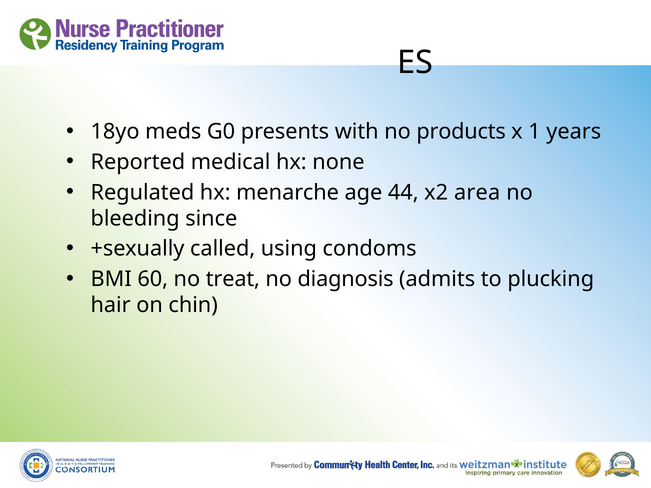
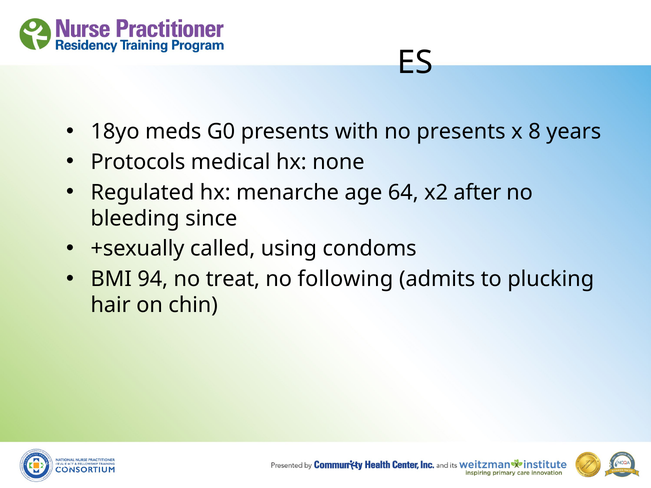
no products: products -> presents
1: 1 -> 8
Reported: Reported -> Protocols
44: 44 -> 64
area: area -> after
60: 60 -> 94
diagnosis: diagnosis -> following
